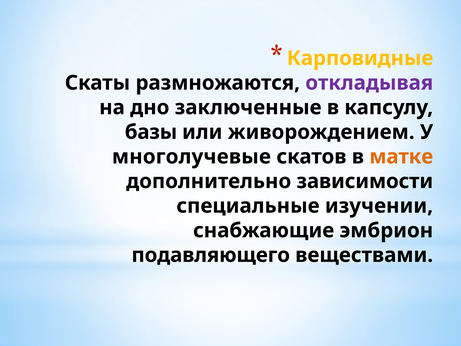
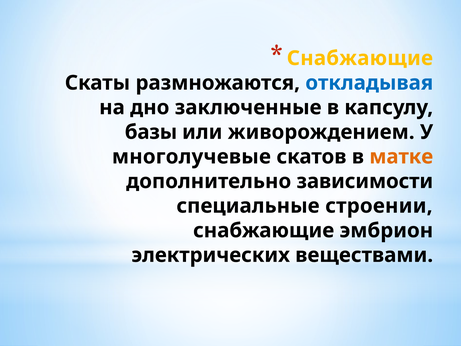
Карповидные at (360, 58): Карповидные -> Снабжающие
откладывая colour: purple -> blue
изучении: изучении -> строении
подавляющего: подавляющего -> электрических
